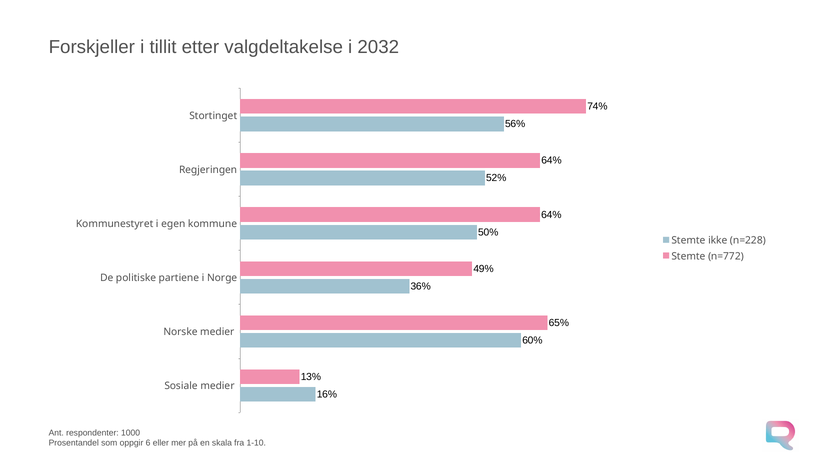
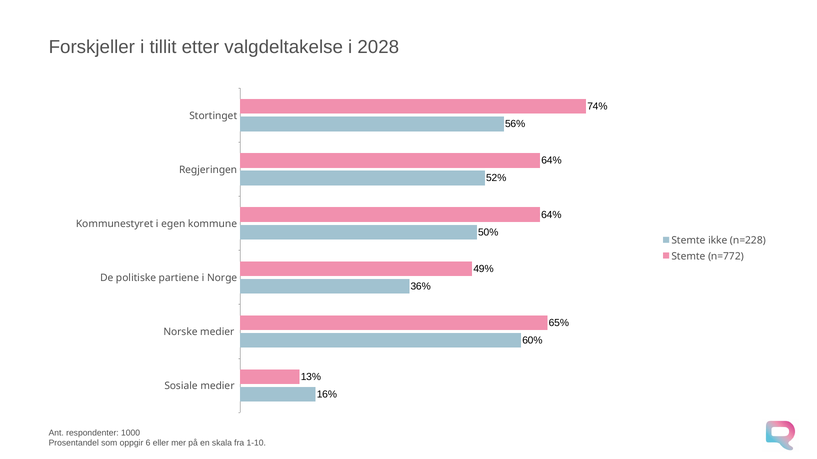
2032: 2032 -> 2028
